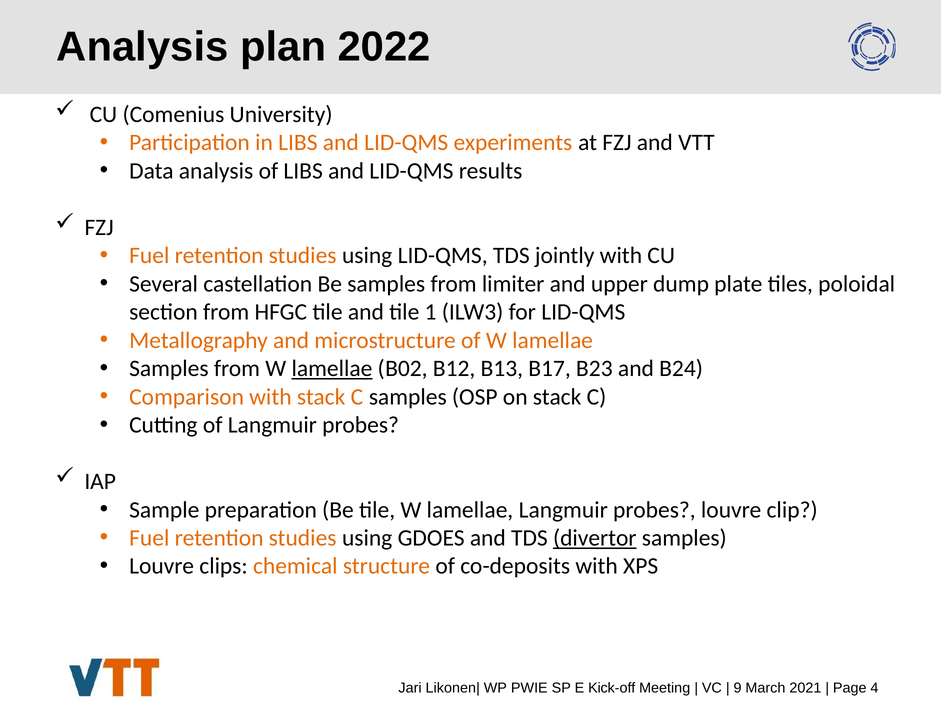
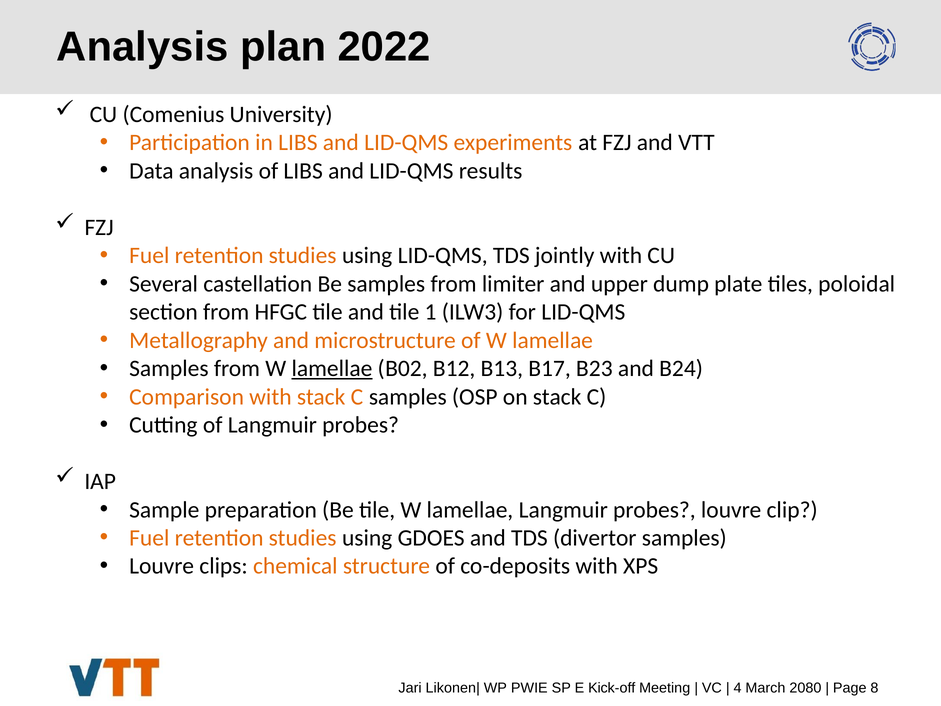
divertor underline: present -> none
9: 9 -> 4
2021: 2021 -> 2080
4: 4 -> 8
